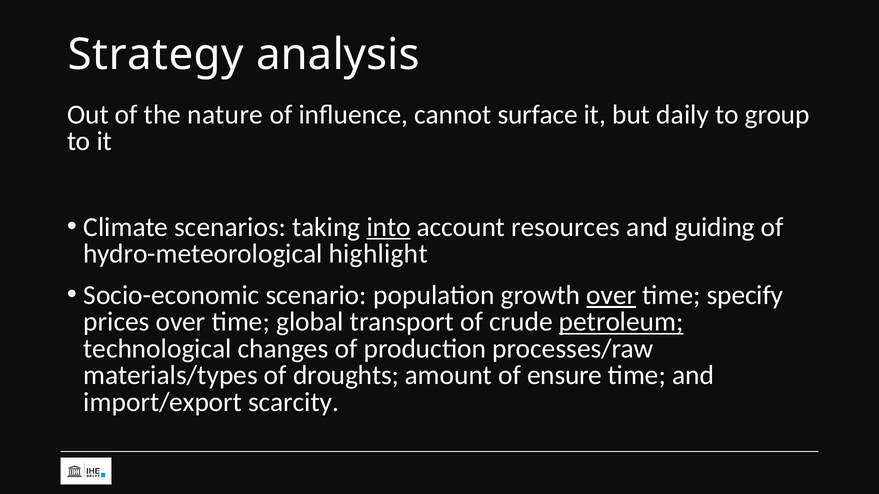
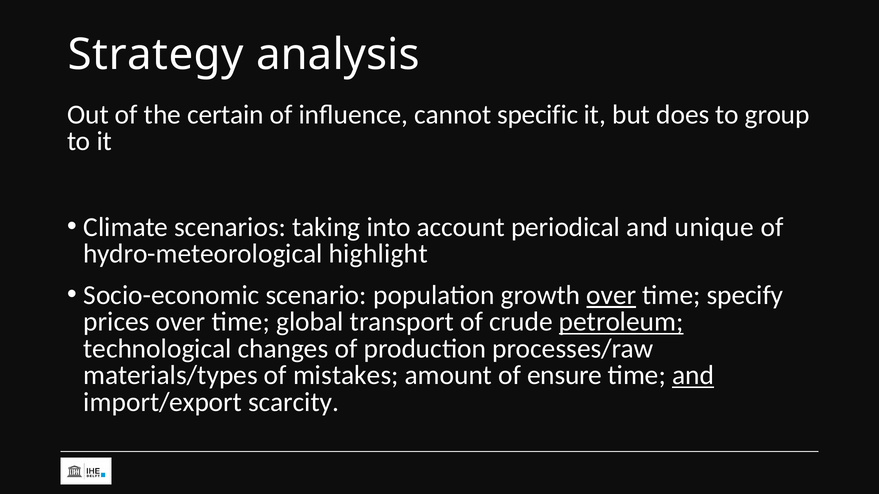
nature: nature -> certain
surface: surface -> specific
daily: daily -> does
into underline: present -> none
resources: resources -> periodical
guiding: guiding -> unique
droughts: droughts -> mistakes
and at (693, 376) underline: none -> present
